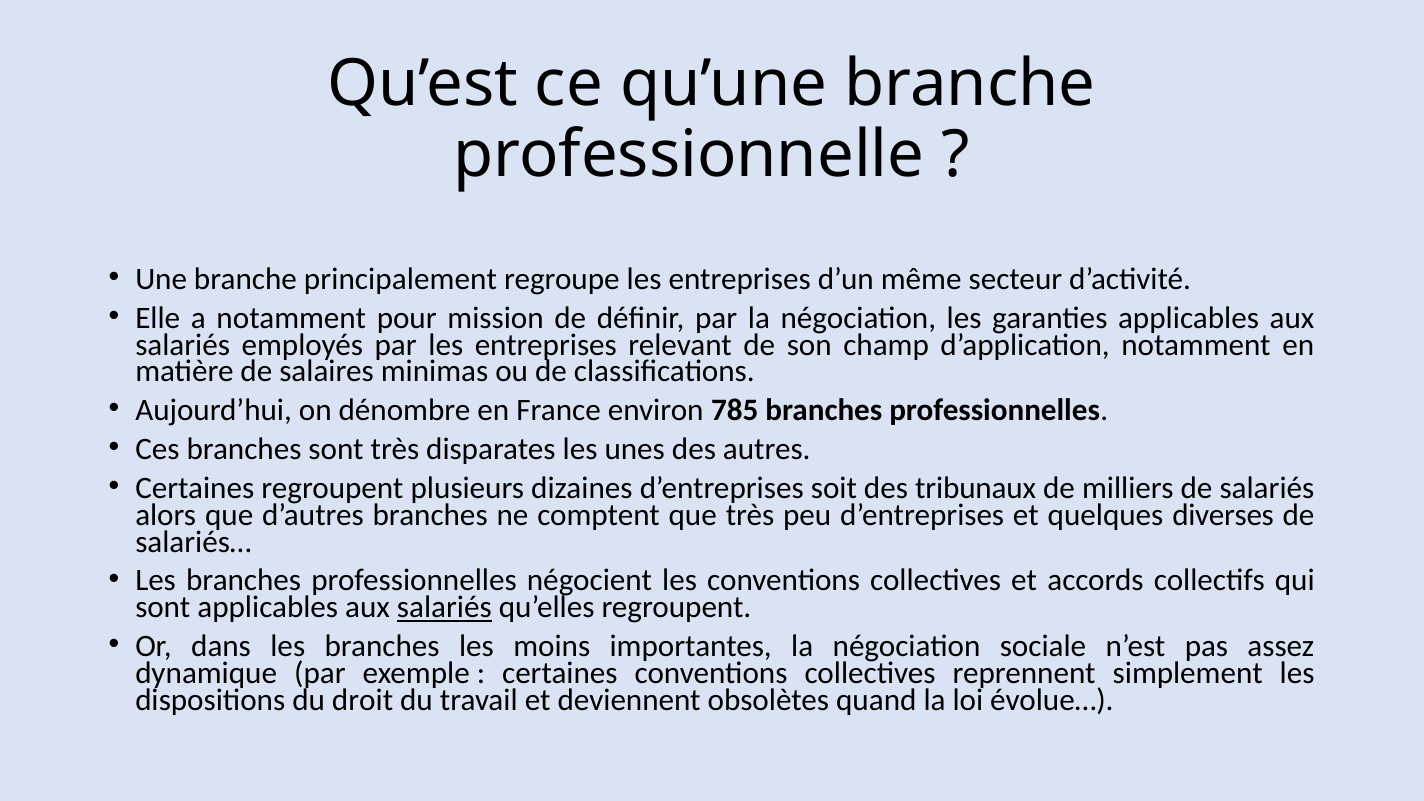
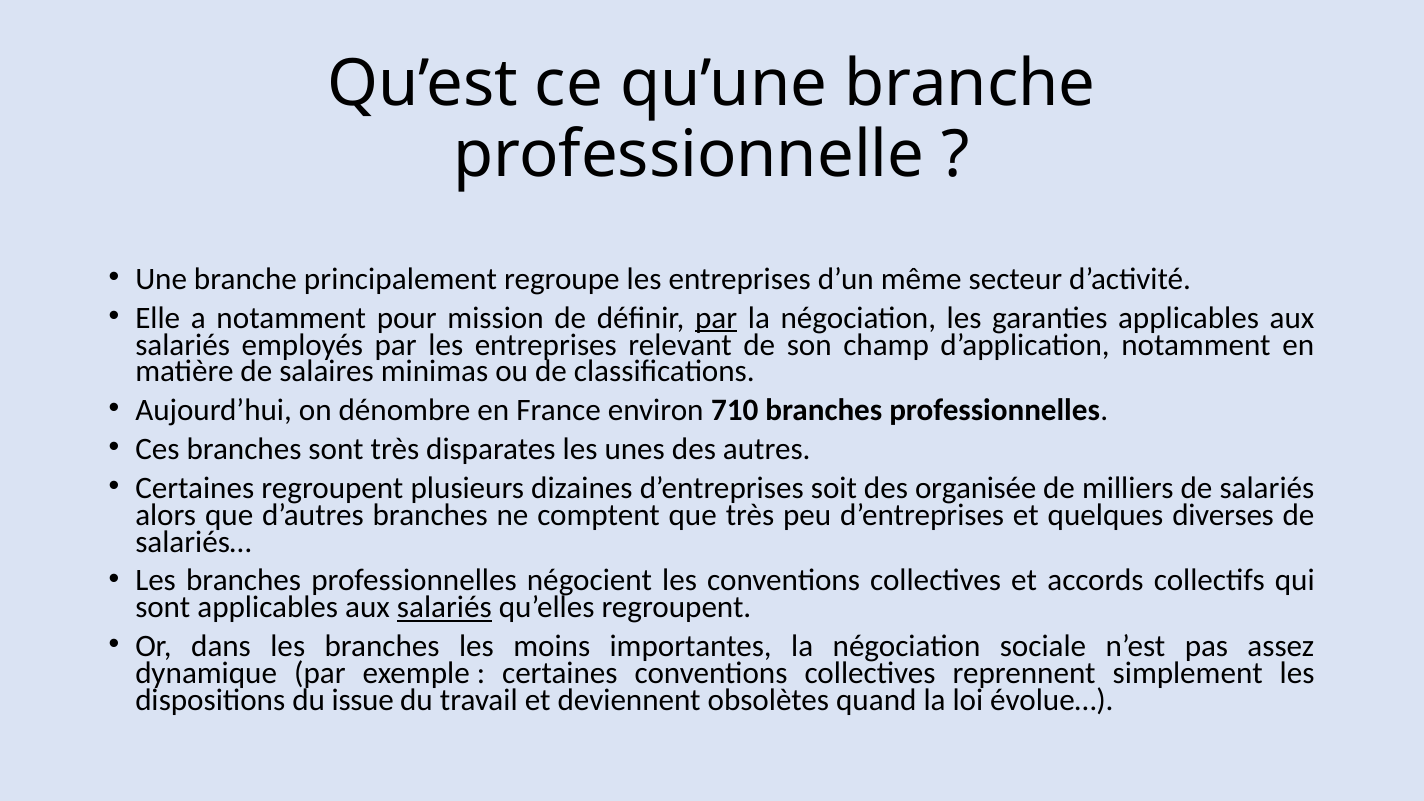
par at (716, 318) underline: none -> present
785: 785 -> 710
tribunaux: tribunaux -> organisée
droit: droit -> issue
